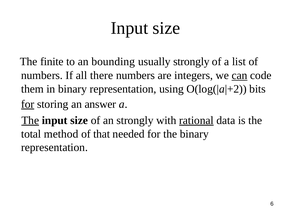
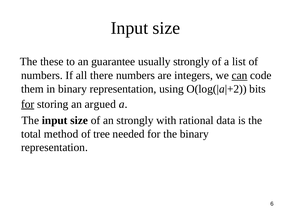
finite: finite -> these
bounding: bounding -> guarantee
answer: answer -> argued
The at (30, 120) underline: present -> none
rational underline: present -> none
that: that -> tree
